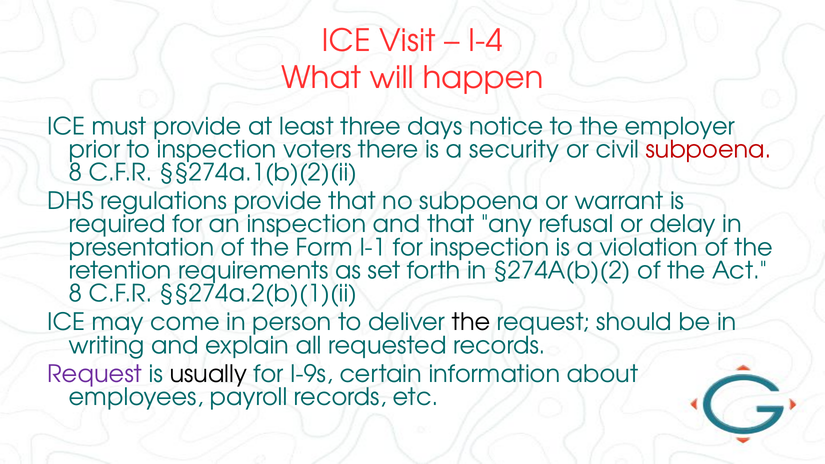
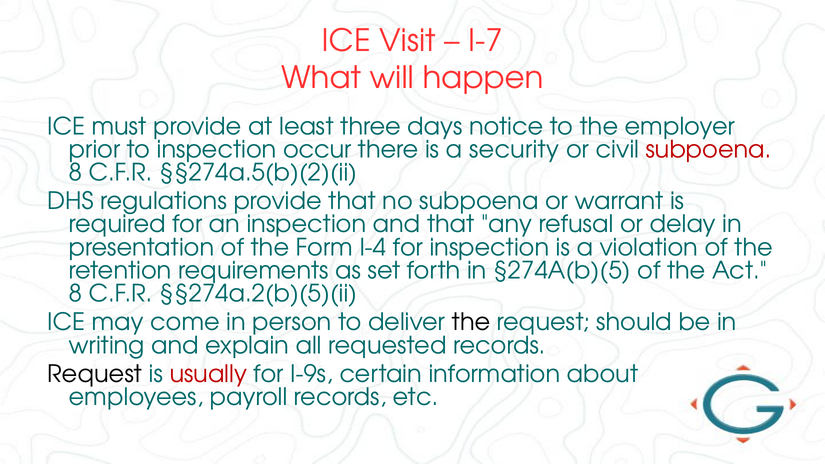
I-4: I-4 -> I-7
voters: voters -> occur
§§274a.1(b)(2)(ii: §§274a.1(b)(2)(ii -> §§274a.5(b)(2)(ii
I-1: I-1 -> I-4
§274A(b)(2: §274A(b)(2 -> §274A(b)(5
§§274a.2(b)(1)(ii: §§274a.2(b)(1)(ii -> §§274a.2(b)(5)(ii
Request at (95, 374) colour: purple -> black
usually colour: black -> red
